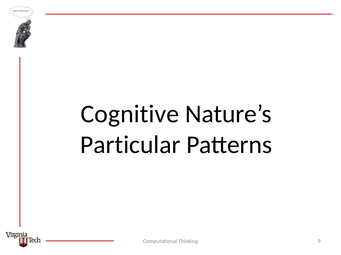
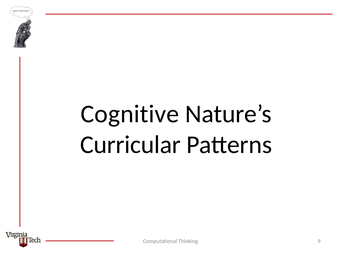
Particular: Particular -> Curricular
